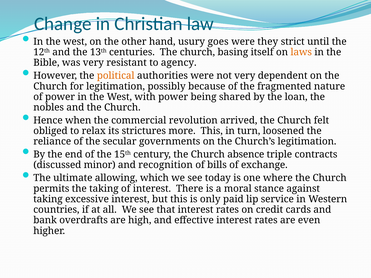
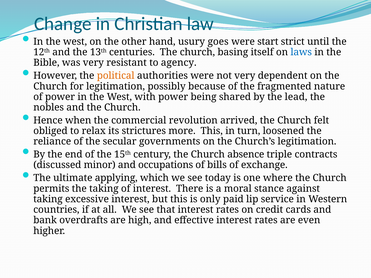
they: they -> start
laws colour: orange -> blue
loan: loan -> lead
recognition: recognition -> occupations
allowing: allowing -> applying
